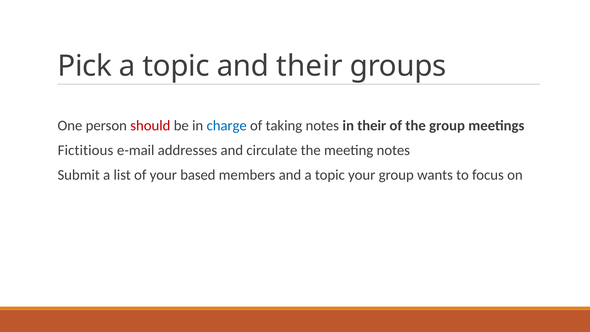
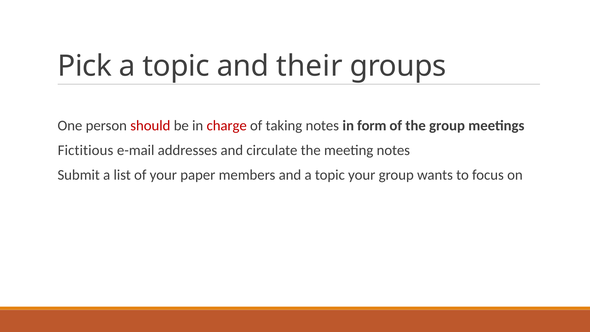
charge colour: blue -> red
in their: their -> form
based: based -> paper
